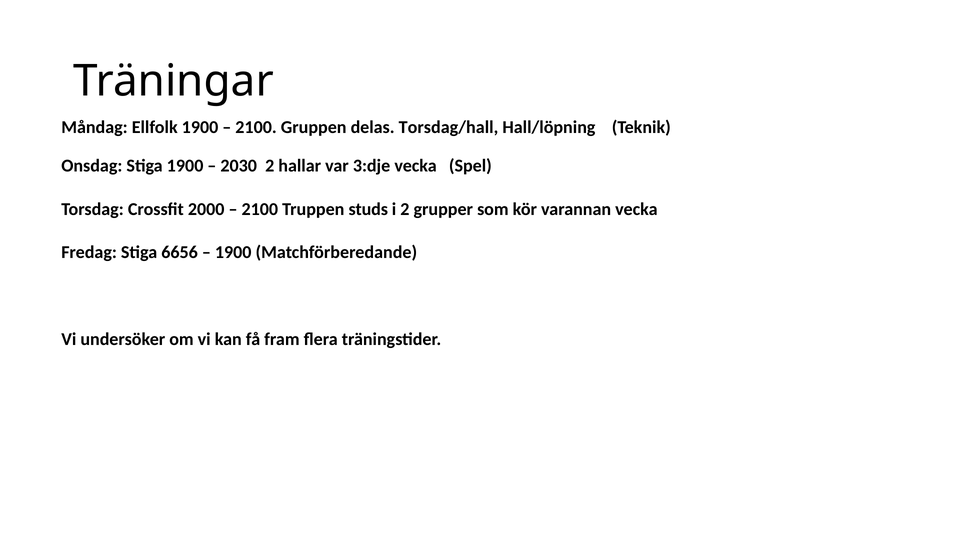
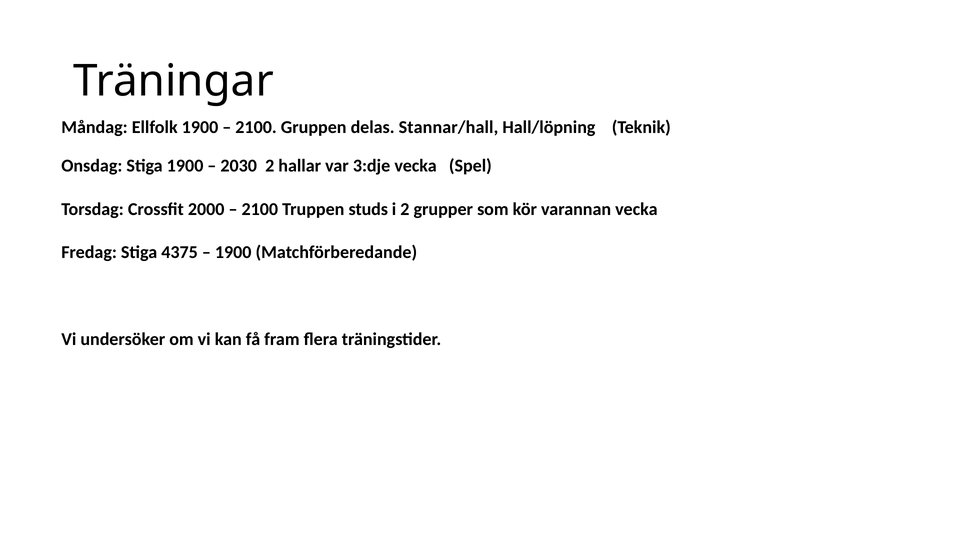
Torsdag/hall: Torsdag/hall -> Stannar/hall
6656: 6656 -> 4375
